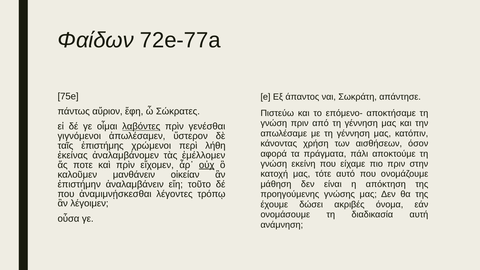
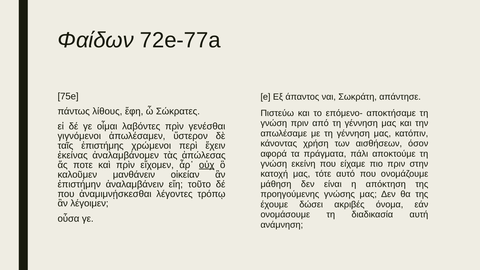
αὔριον: αὔριον -> λίθους
λαβόντες underline: present -> none
λήθη: λήθη -> ἔχειν
ἐμέλλομεν: ἐμέλλομεν -> ἀπώλεσας
